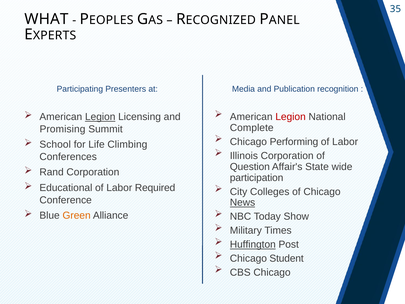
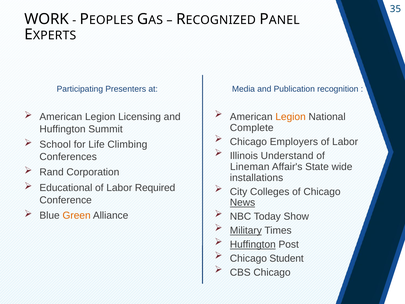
WHAT: WHAT -> WORK
Legion at (291, 117) colour: red -> orange
Legion at (100, 117) underline: present -> none
Promising at (62, 129): Promising -> Huffington
Performing: Performing -> Employers
Illinois Corporation: Corporation -> Understand
Question: Question -> Lineman
participation: participation -> installations
Military underline: none -> present
